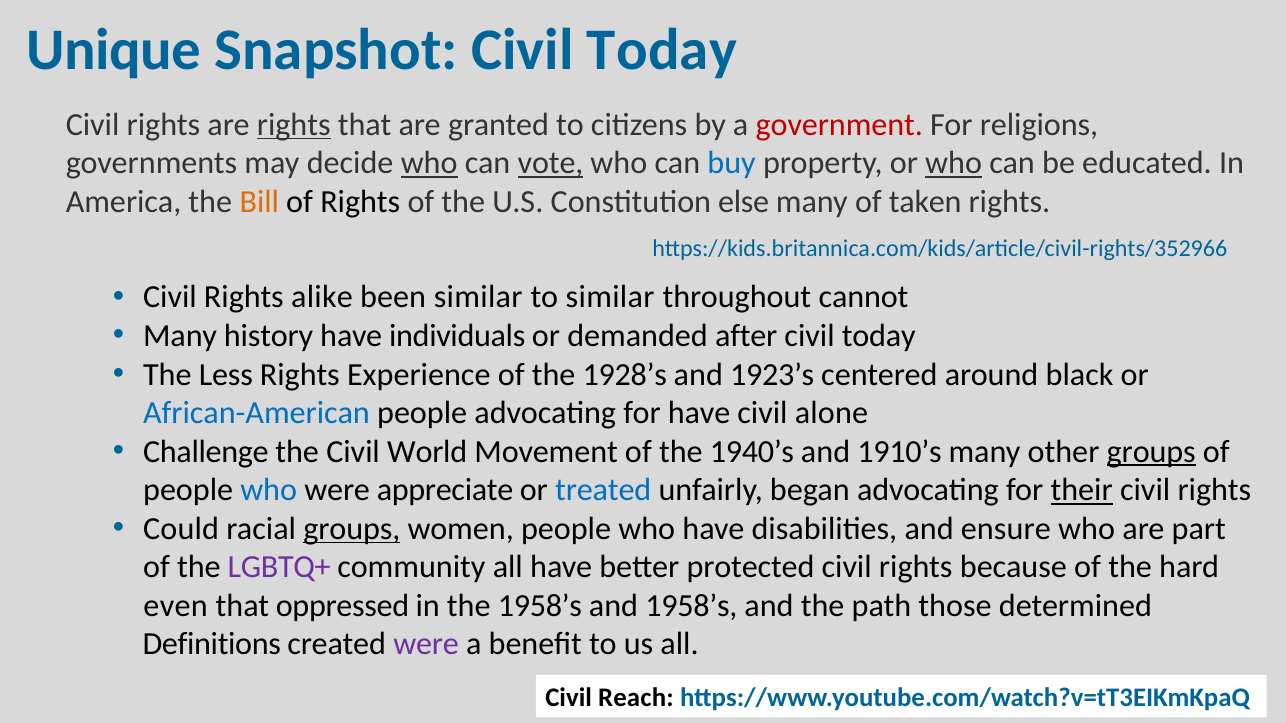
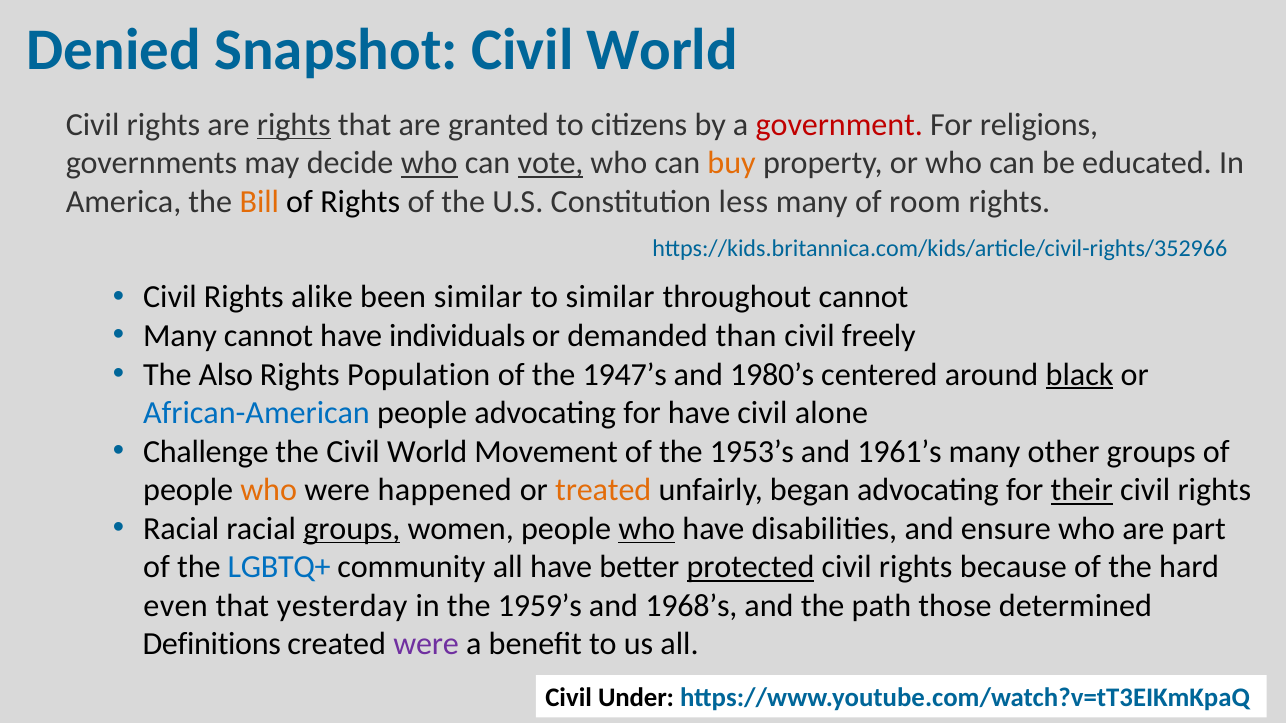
Unique: Unique -> Denied
Snapshot Civil Today: Today -> World
buy colour: blue -> orange
who at (954, 163) underline: present -> none
else: else -> less
taken: taken -> room
Many history: history -> cannot
after: after -> than
today at (879, 336): today -> freely
Less: Less -> Also
Experience: Experience -> Population
1928’s: 1928’s -> 1947’s
1923’s: 1923’s -> 1980’s
black underline: none -> present
1940’s: 1940’s -> 1953’s
1910’s: 1910’s -> 1961’s
groups at (1151, 452) underline: present -> none
who at (269, 490) colour: blue -> orange
appreciate: appreciate -> happened
treated colour: blue -> orange
Could at (181, 529): Could -> Racial
who at (647, 529) underline: none -> present
LGBTQ+ colour: purple -> blue
protected underline: none -> present
oppressed: oppressed -> yesterday
the 1958’s: 1958’s -> 1959’s
and 1958’s: 1958’s -> 1968’s
Reach: Reach -> Under
